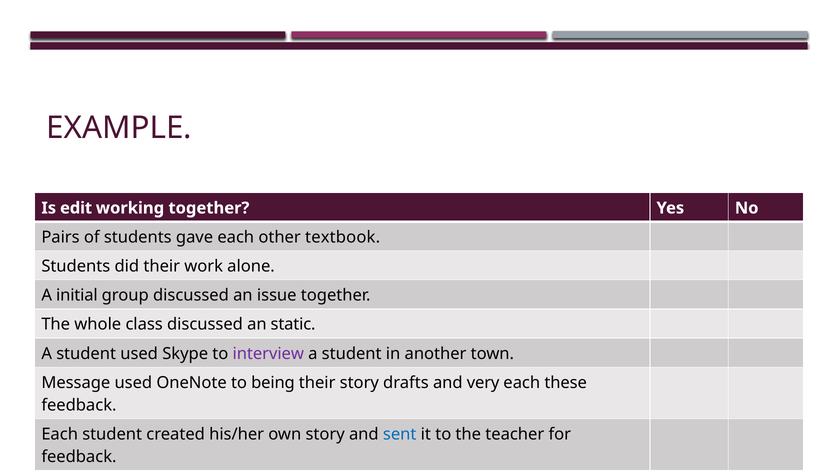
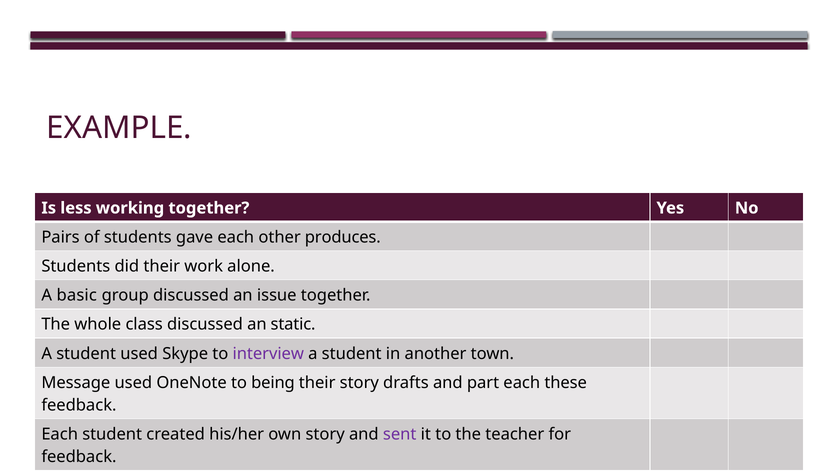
edit: edit -> less
textbook: textbook -> produces
initial: initial -> basic
very: very -> part
sent colour: blue -> purple
